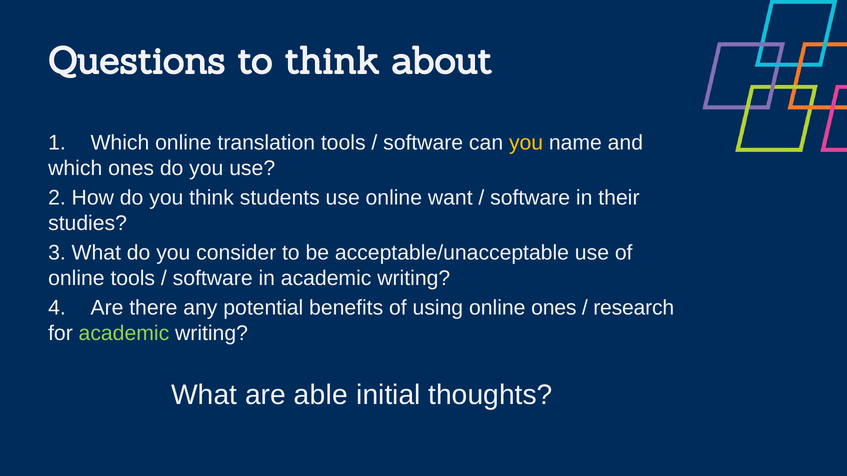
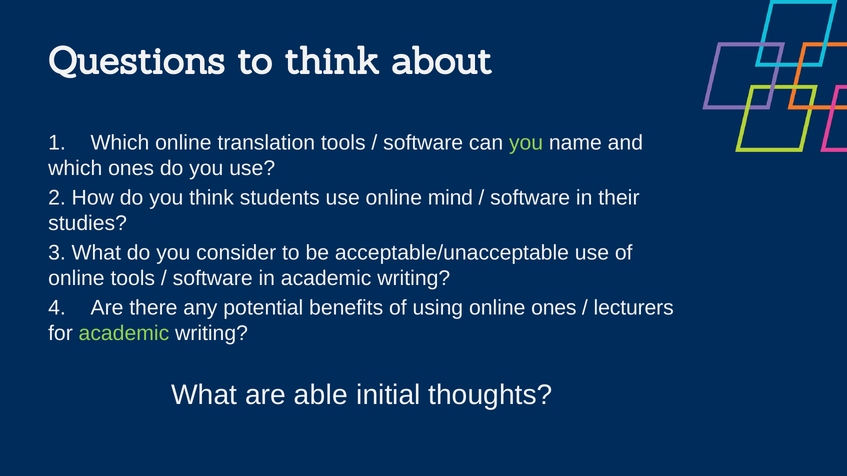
you at (526, 143) colour: yellow -> light green
want: want -> mind
research: research -> lecturers
